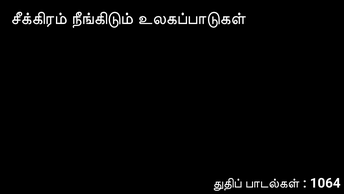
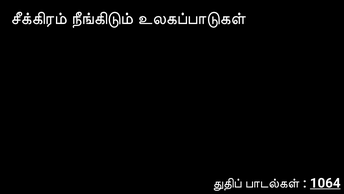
1064 underline: none -> present
